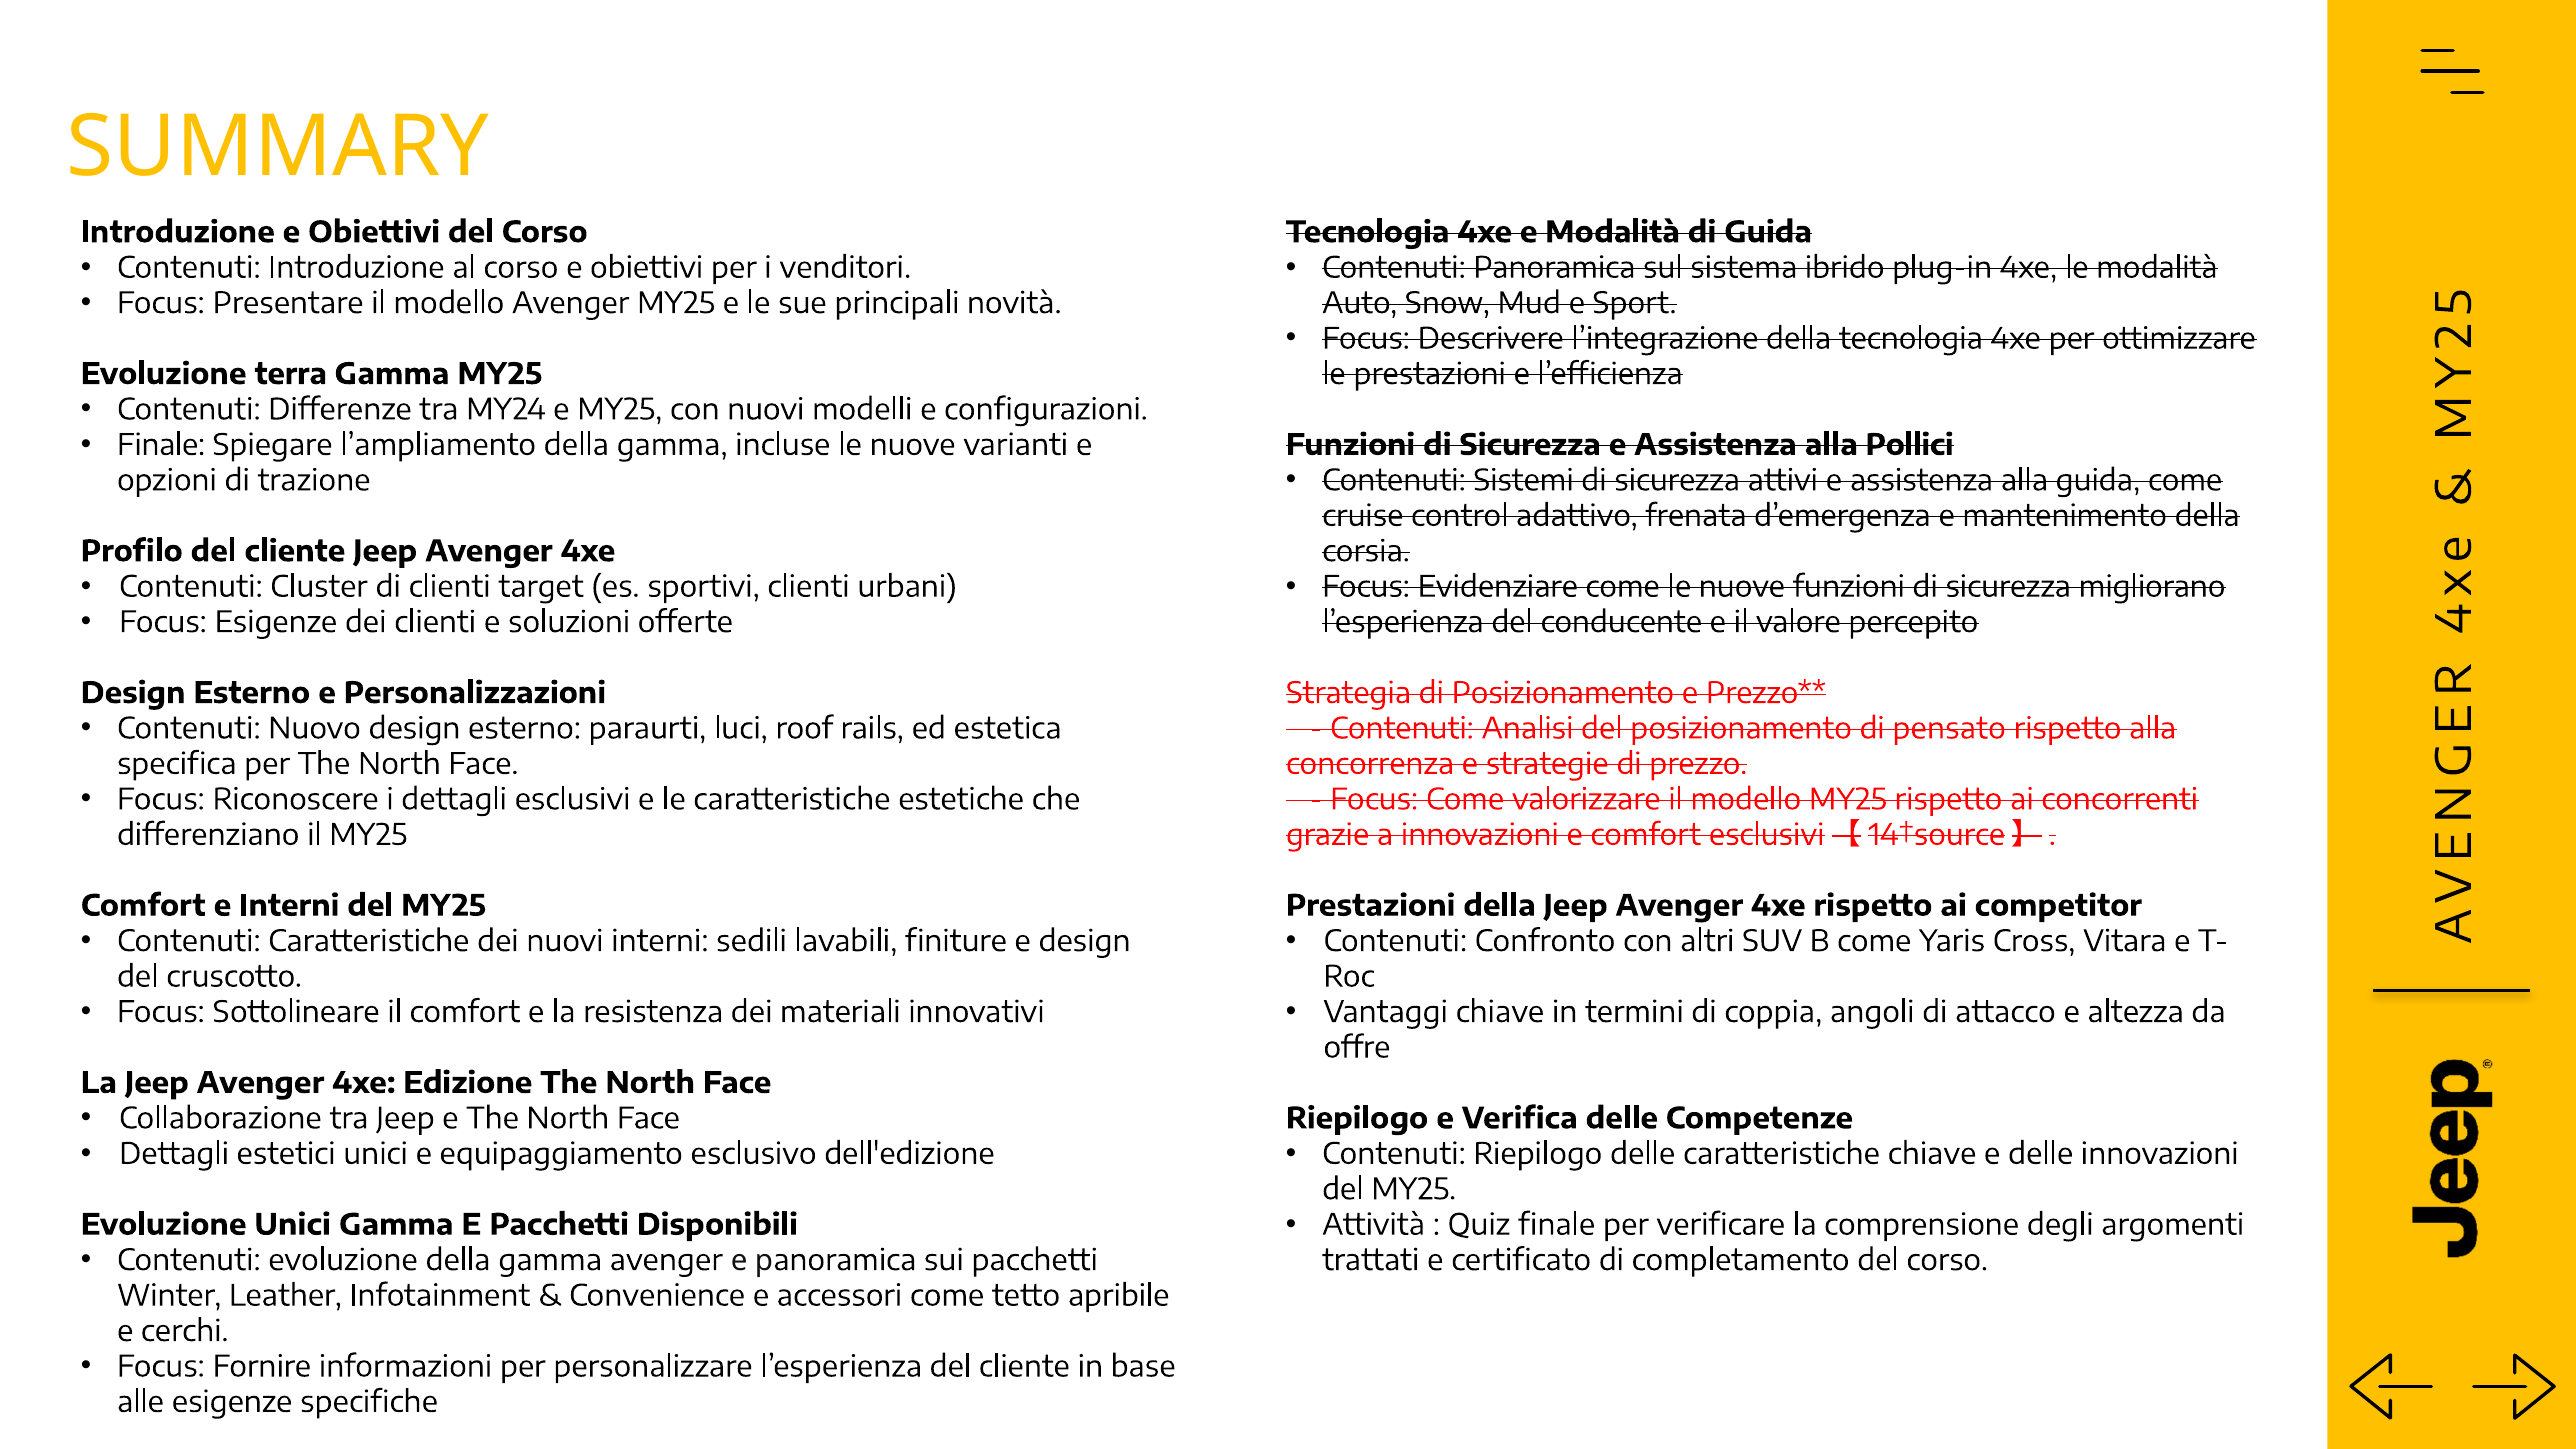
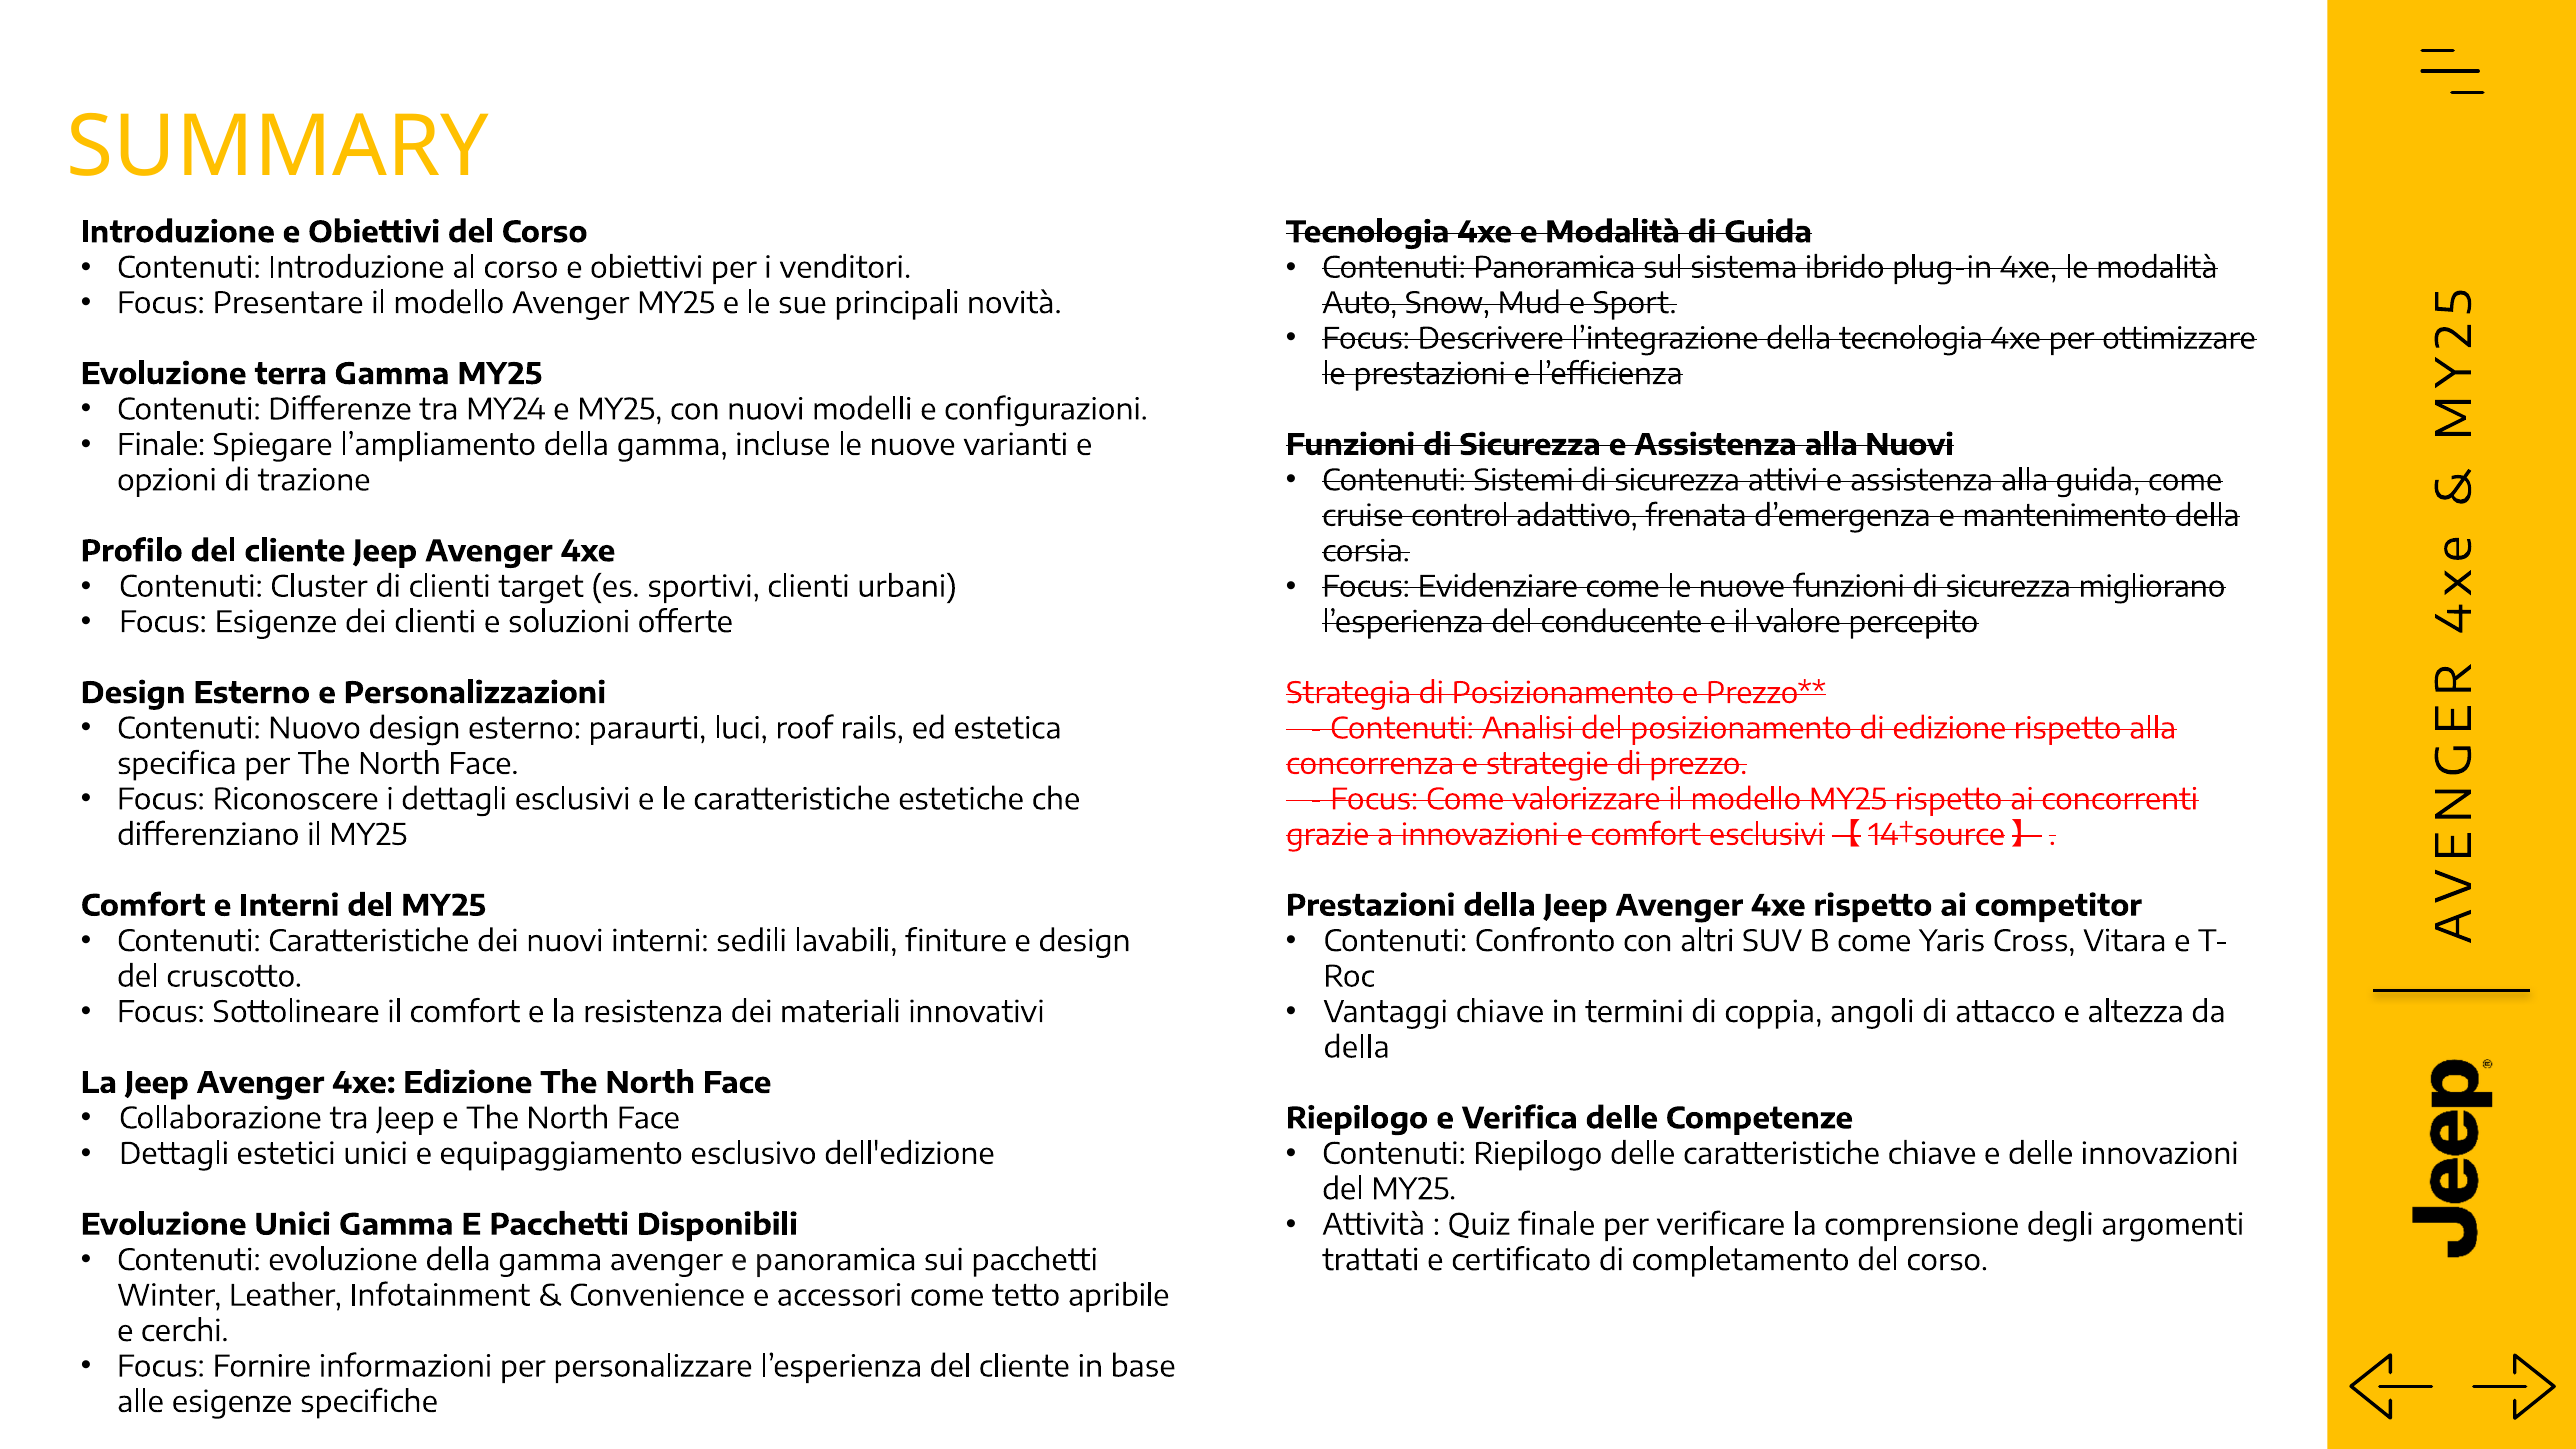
alla Pollici: Pollici -> Nuovi
di pensato: pensato -> edizione
offre at (1357, 1048): offre -> della
